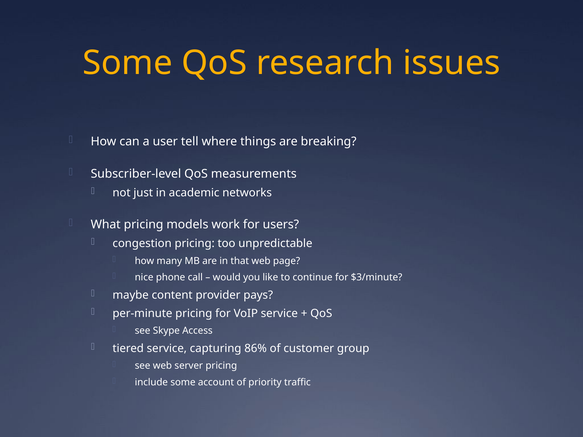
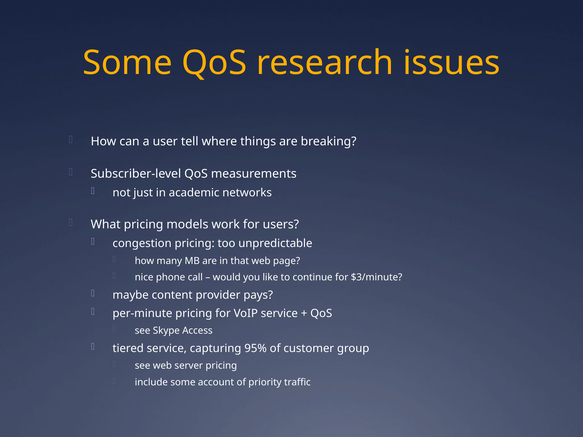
86%: 86% -> 95%
